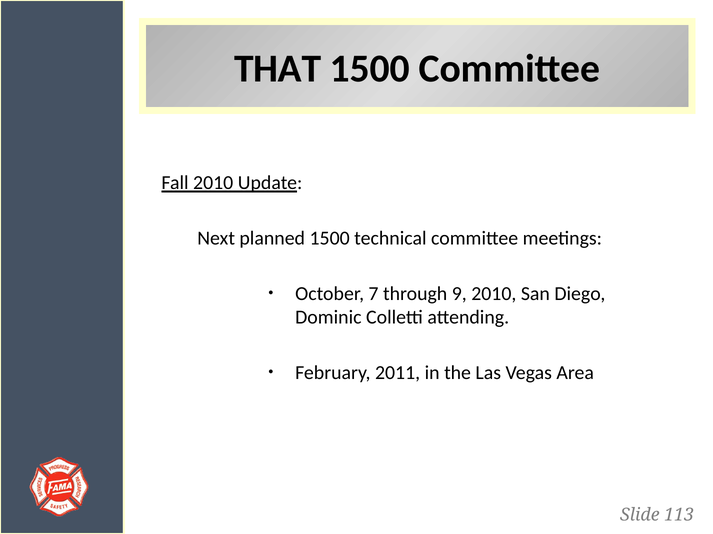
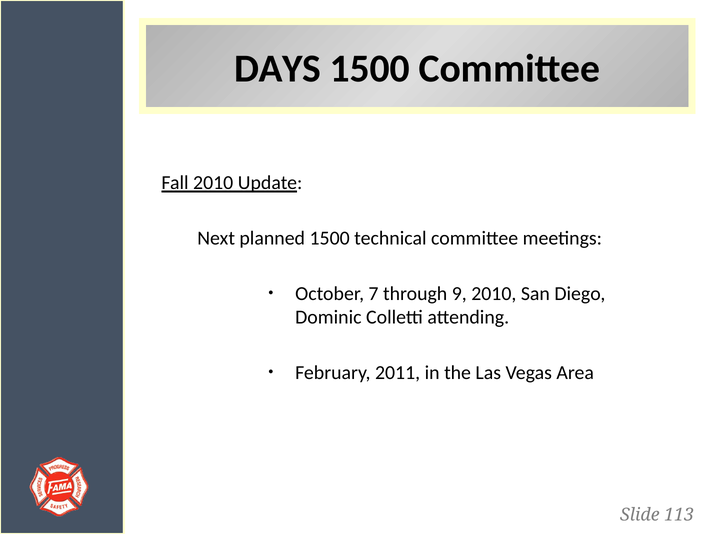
THAT: THAT -> DAYS
